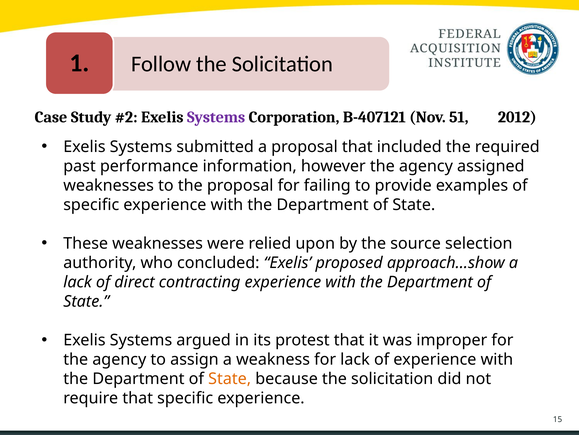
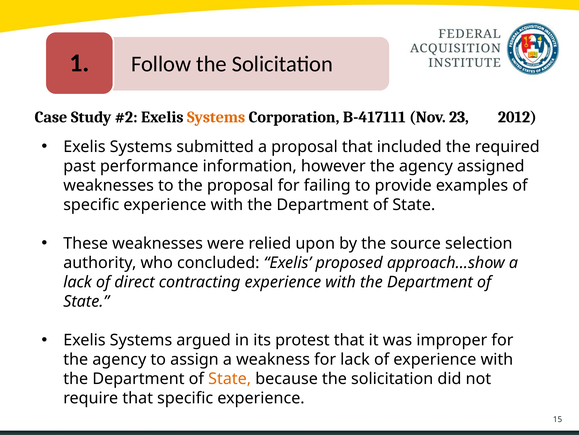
Systems at (216, 117) colour: purple -> orange
B-407121: B-407121 -> B-417111
51: 51 -> 23
